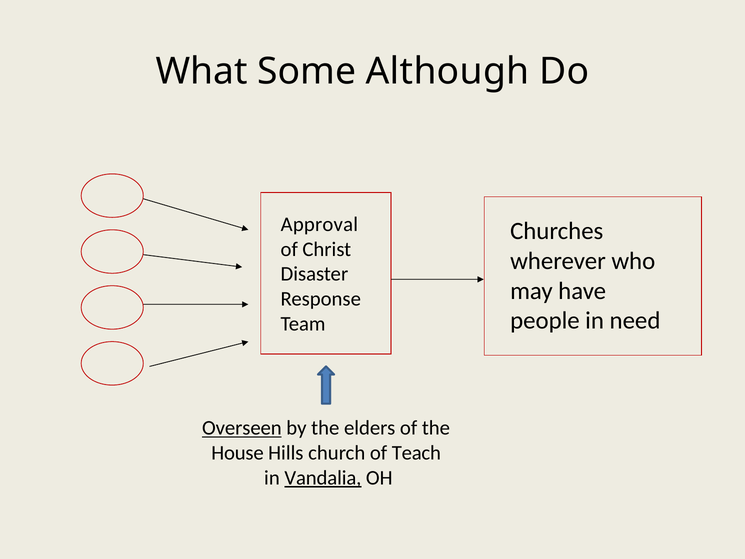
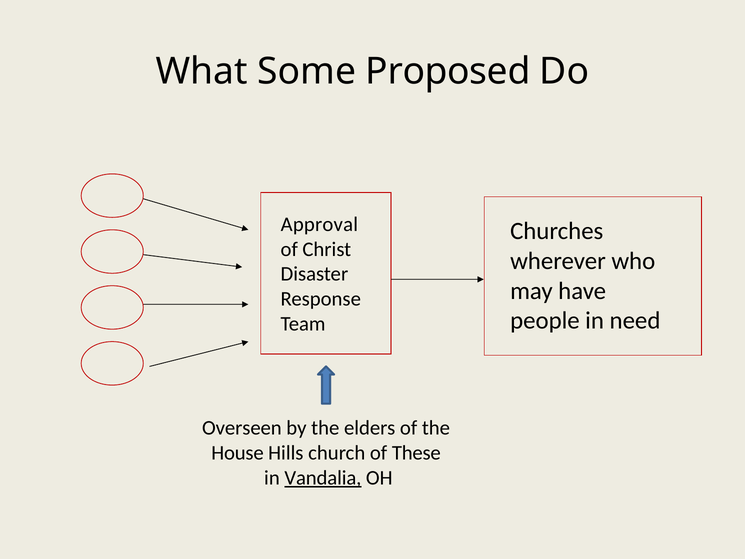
Although: Although -> Proposed
Overseen underline: present -> none
Teach: Teach -> These
